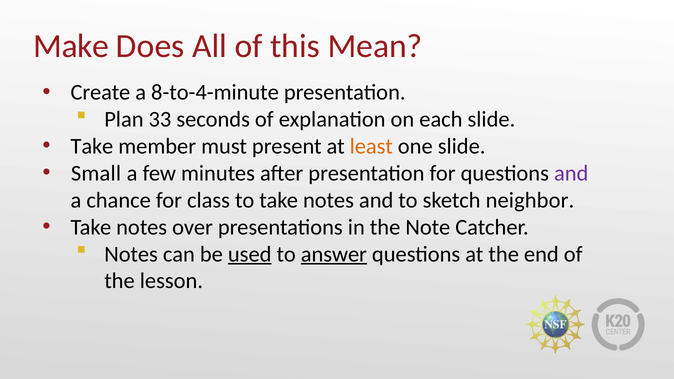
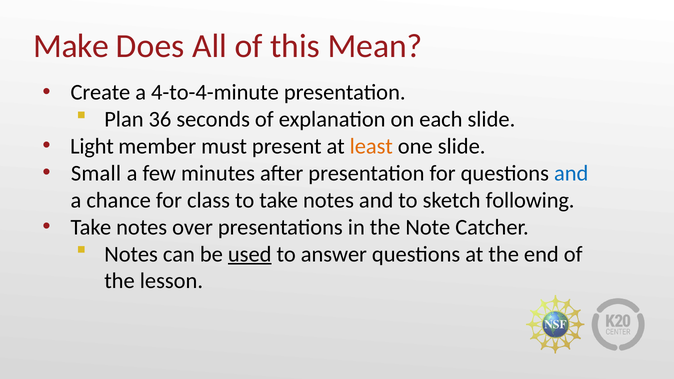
8-to-4-minute: 8-to-4-minute -> 4-to-4-minute
33: 33 -> 36
Take at (92, 146): Take -> Light
and at (571, 173) colour: purple -> blue
neighbor: neighbor -> following
answer underline: present -> none
